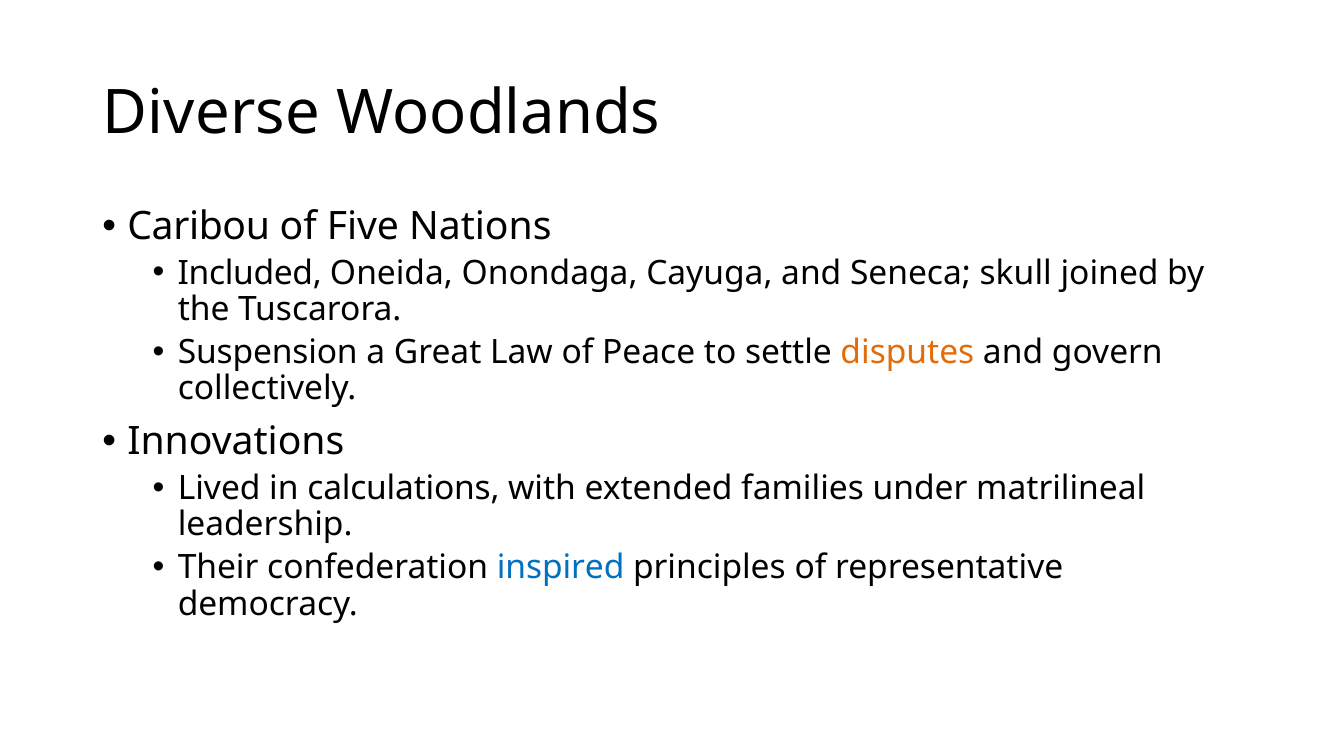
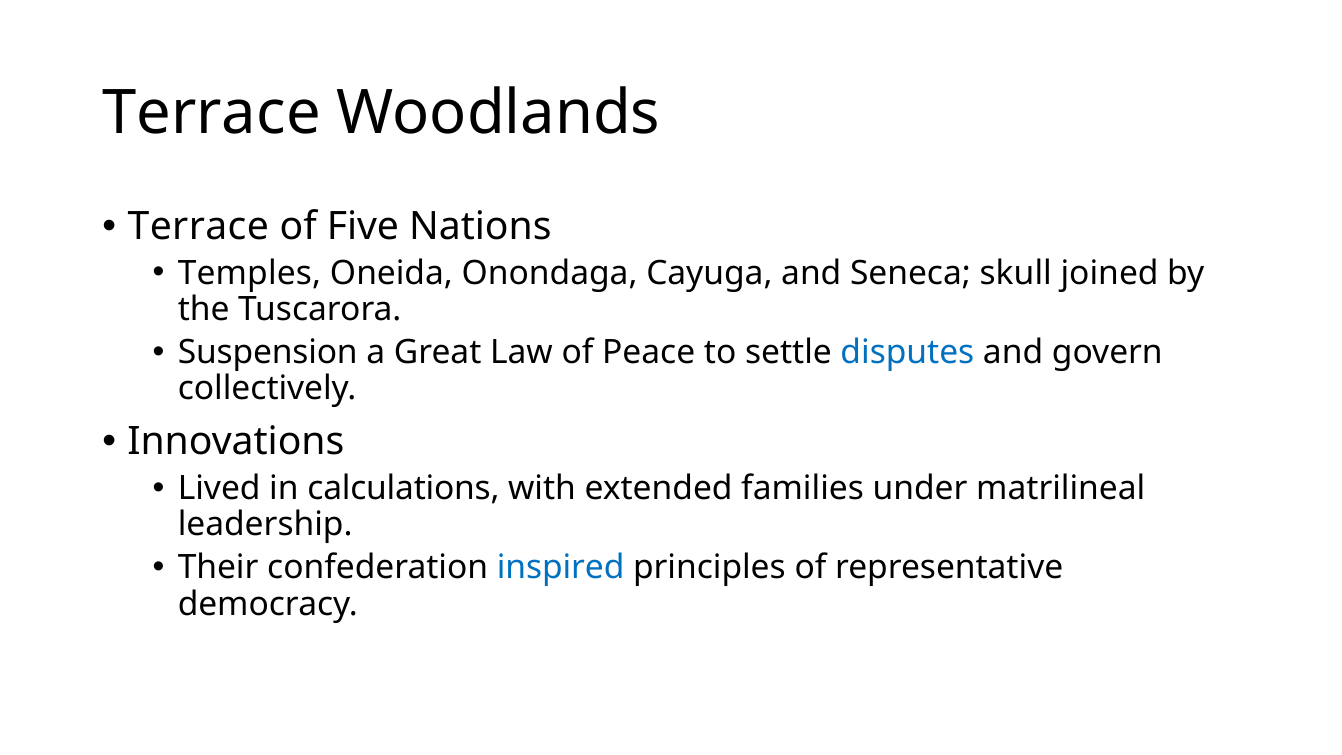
Diverse at (211, 113): Diverse -> Terrace
Caribou at (199, 227): Caribou -> Terrace
Included: Included -> Temples
disputes colour: orange -> blue
